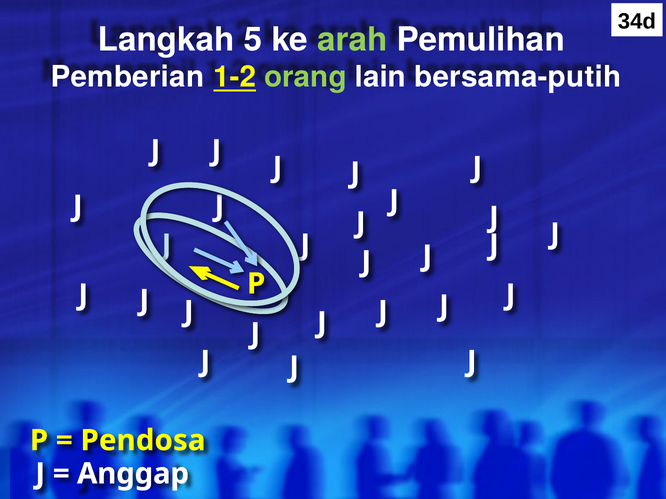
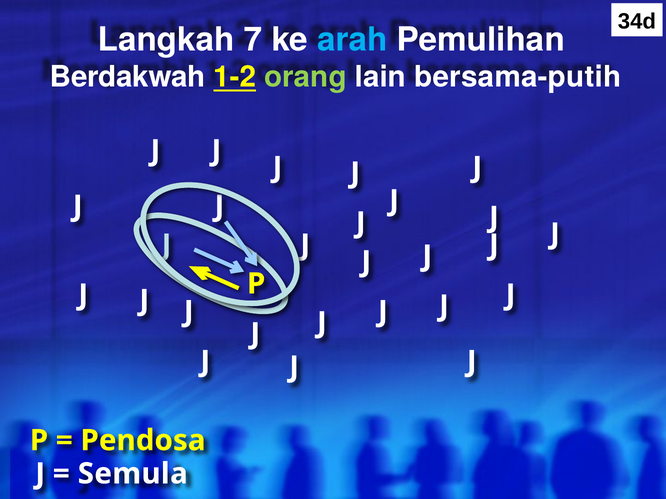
5: 5 -> 7
arah colour: light green -> light blue
Pemberian: Pemberian -> Berdakwah
Anggap: Anggap -> Semula
